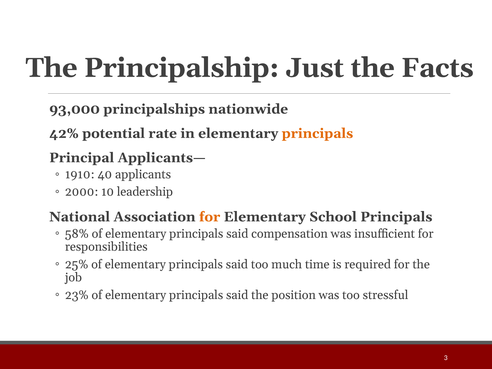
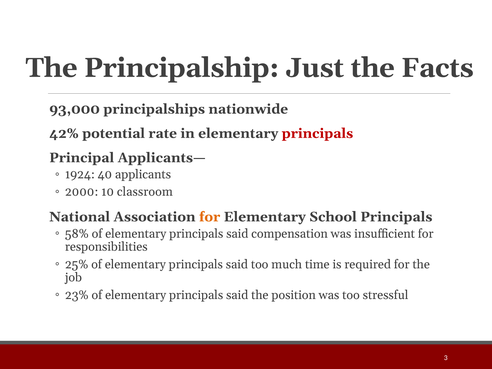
principals at (317, 133) colour: orange -> red
1910: 1910 -> 1924
leadership: leadership -> classroom
